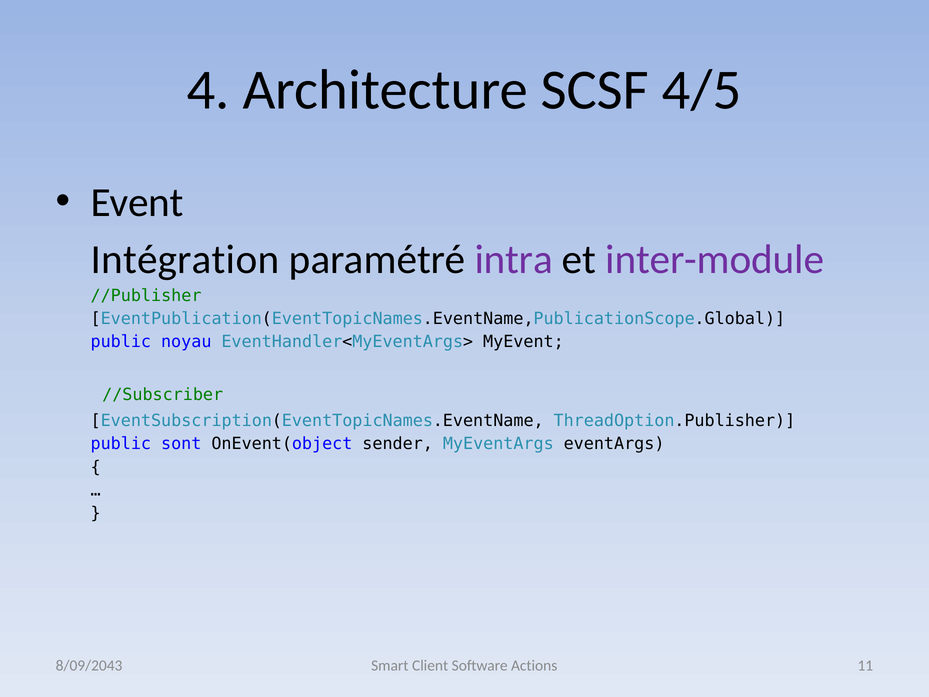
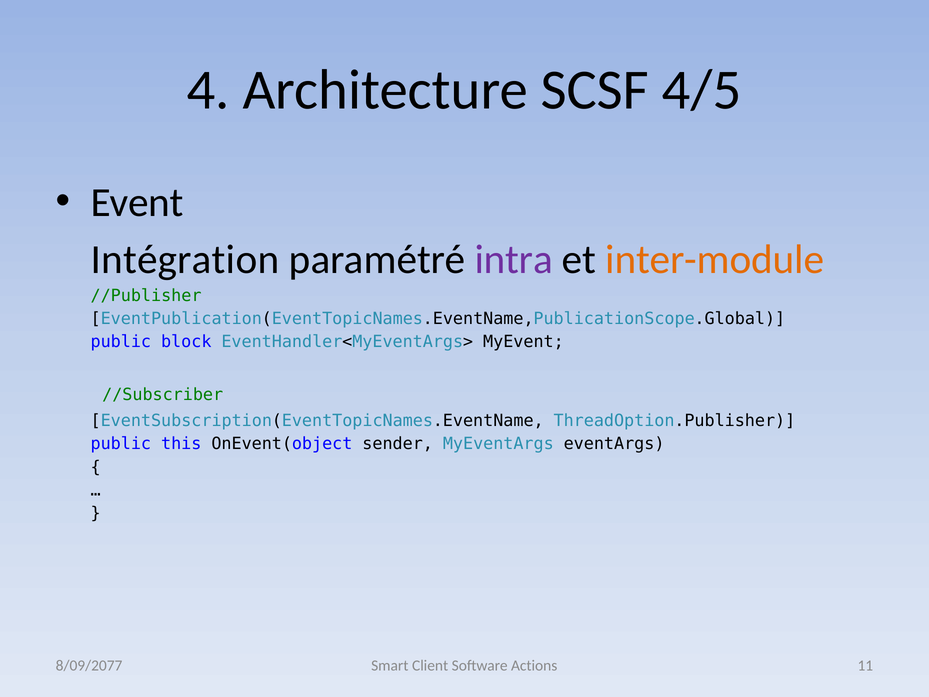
inter-module colour: purple -> orange
noyau: noyau -> block
sont: sont -> this
8/09/2043: 8/09/2043 -> 8/09/2077
